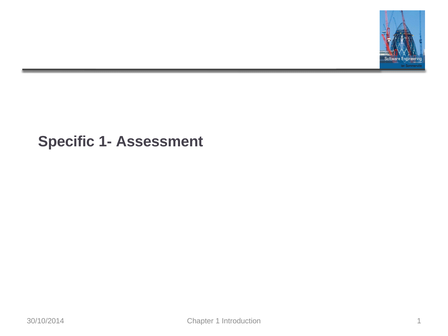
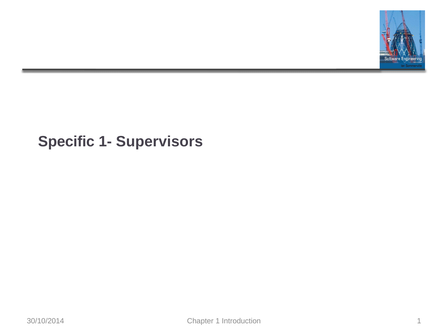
Assessment: Assessment -> Supervisors
